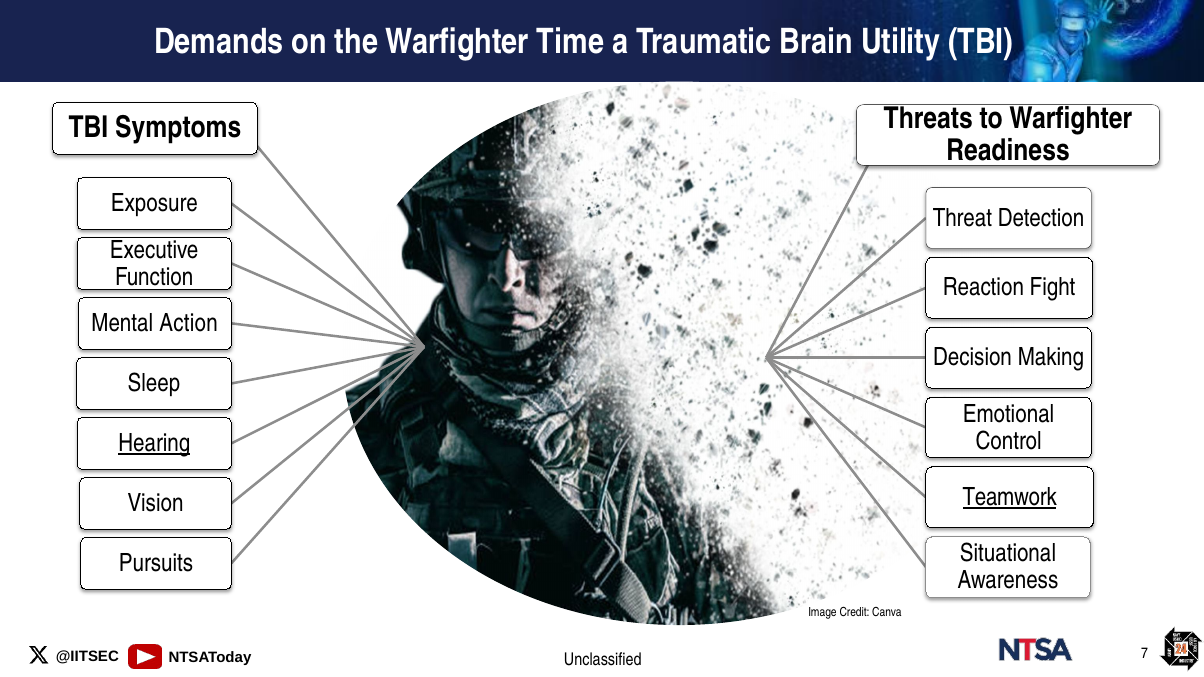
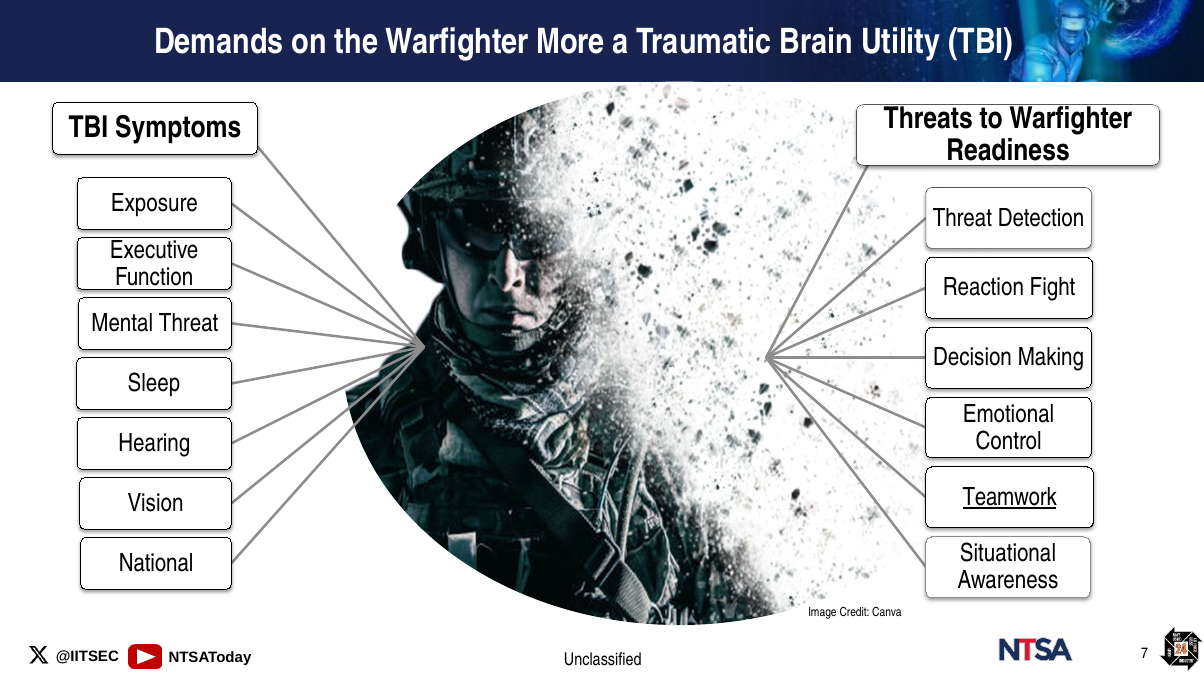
Time: Time -> More
Mental Action: Action -> Threat
Hearing underline: present -> none
Pursuits: Pursuits -> National
